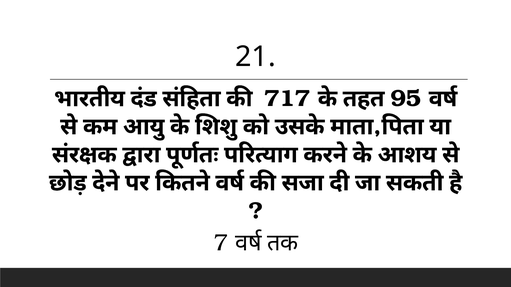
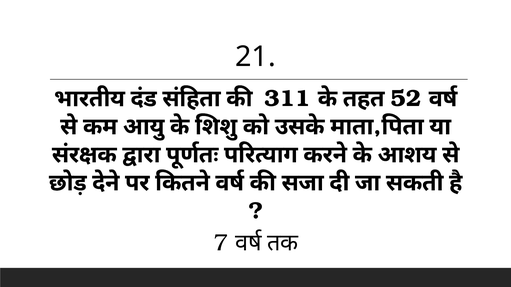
717: 717 -> 311
95: 95 -> 52
